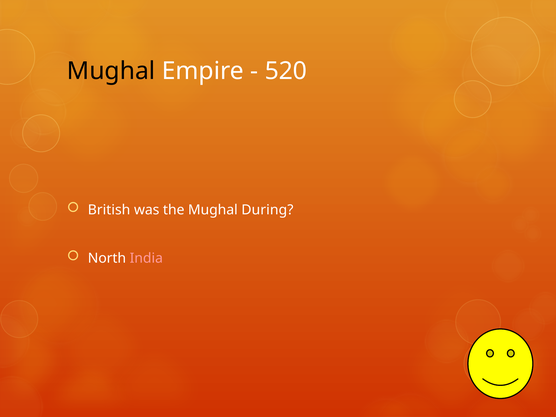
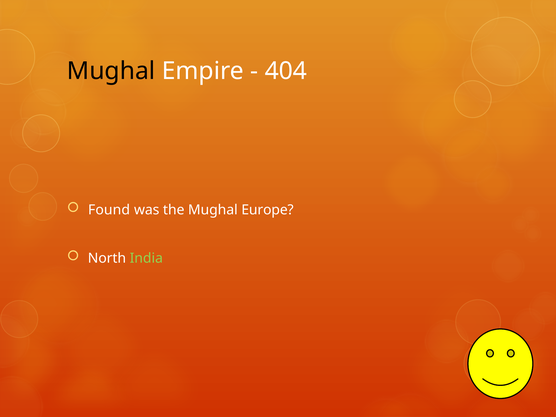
520: 520 -> 404
British: British -> Found
During: During -> Europe
India colour: pink -> light green
